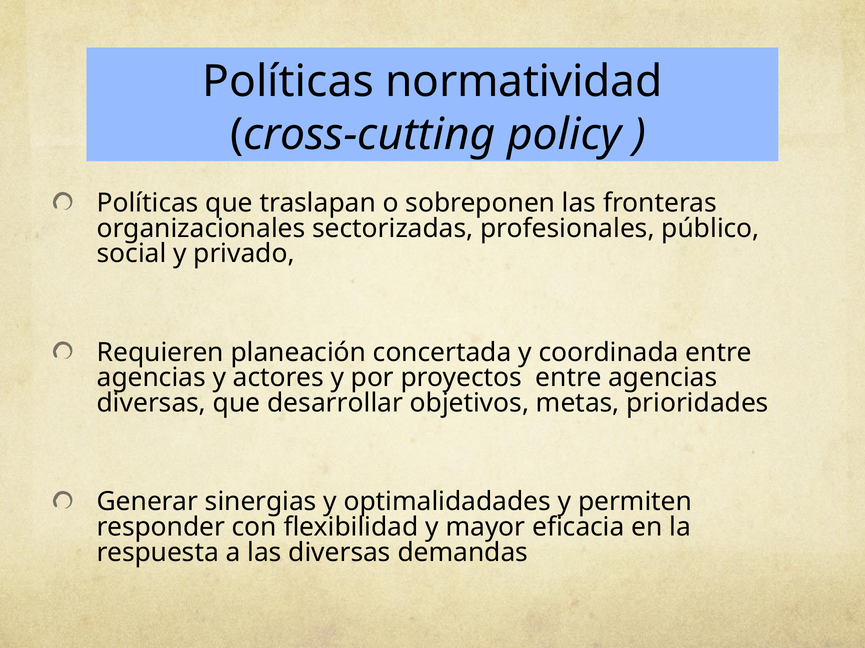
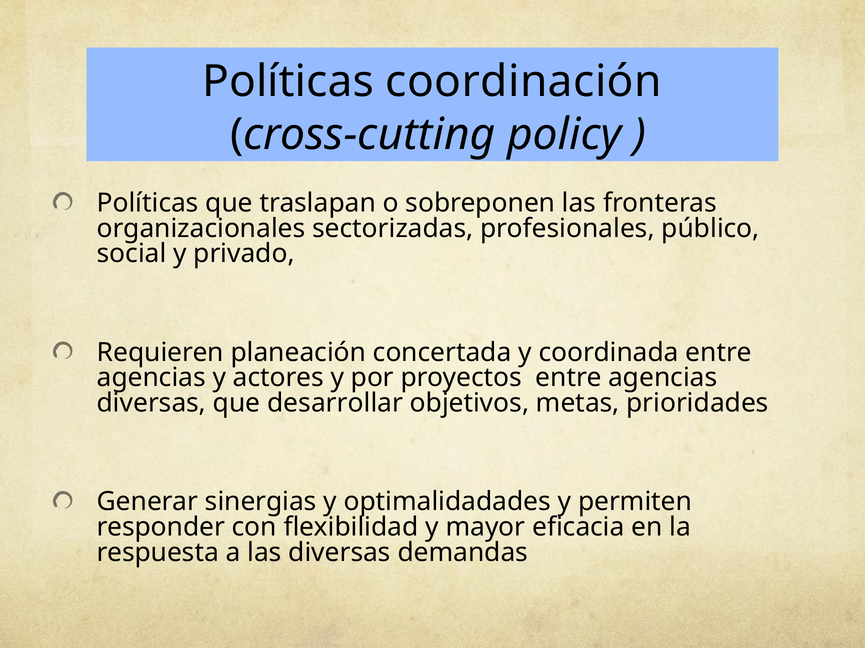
normatividad: normatividad -> coordinación
